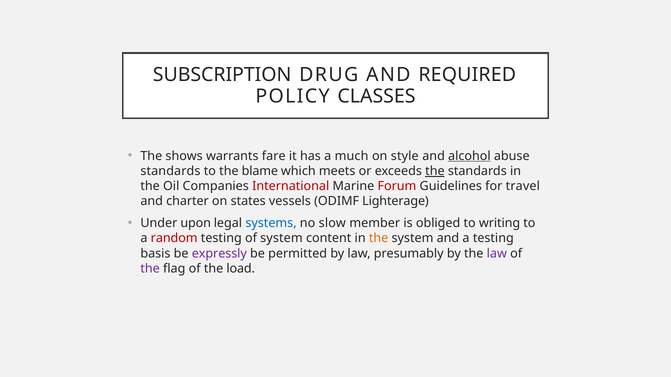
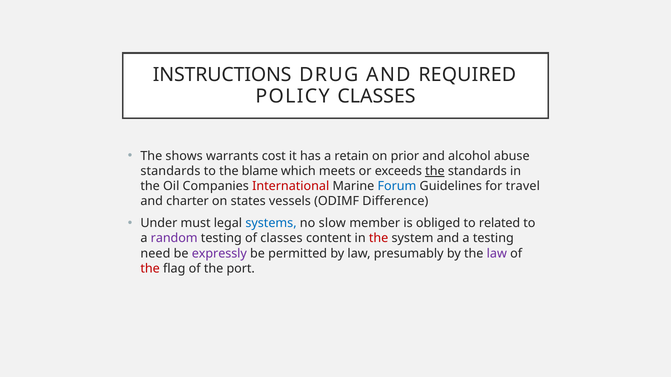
SUBSCRIPTION: SUBSCRIPTION -> INSTRUCTIONS
fare: fare -> cost
much: much -> retain
style: style -> prior
alcohol underline: present -> none
Forum colour: red -> blue
Lighterage: Lighterage -> Difference
upon: upon -> must
writing: writing -> related
random colour: red -> purple
of system: system -> classes
the at (379, 239) colour: orange -> red
basis: basis -> need
the at (150, 269) colour: purple -> red
load: load -> port
